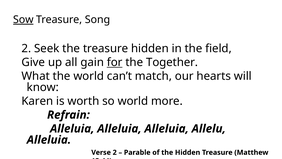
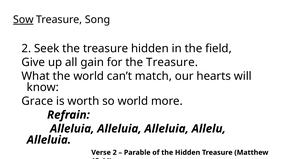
for underline: present -> none
Together at (172, 62): Together -> Treasure
Karen: Karen -> Grace
